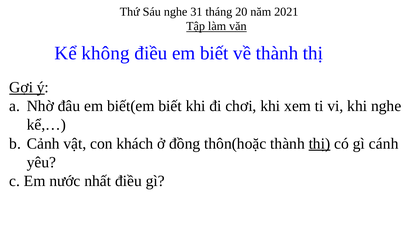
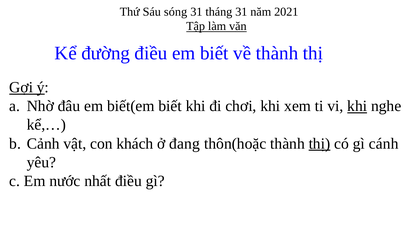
Sáu nghe: nghe -> sóng
tháng 20: 20 -> 31
không: không -> đường
khi at (357, 106) underline: none -> present
đồng: đồng -> đang
